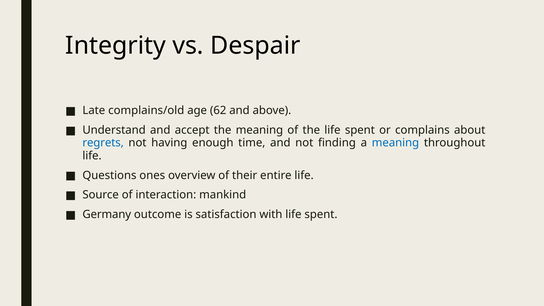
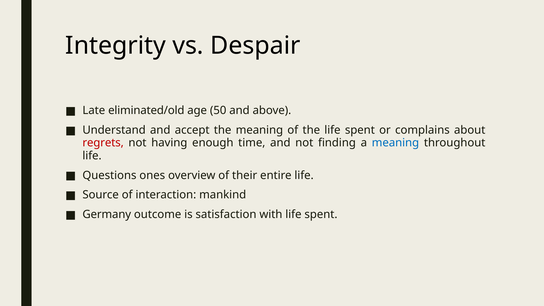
complains/old: complains/old -> eliminated/old
62: 62 -> 50
regrets colour: blue -> red
